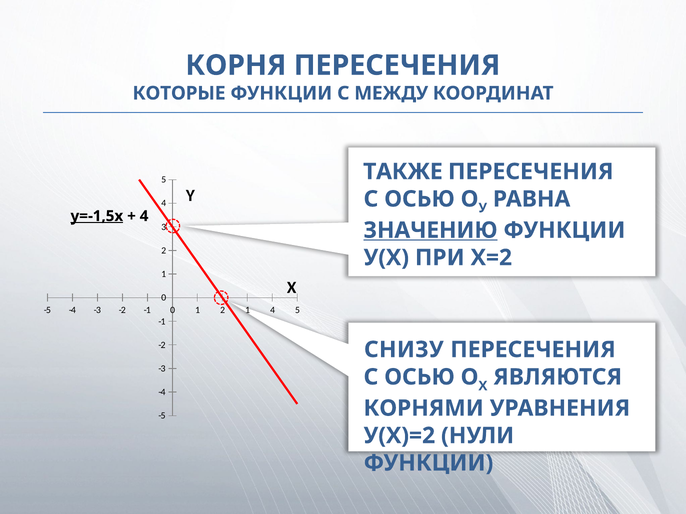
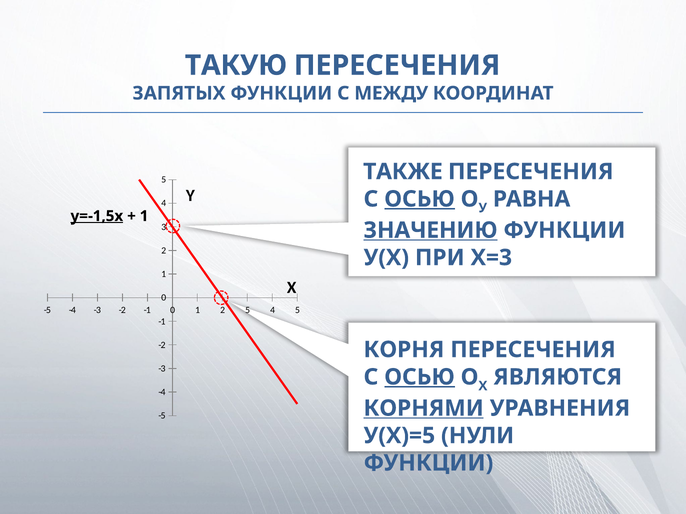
КОРНЯ: КОРНЯ -> ТАКУЮ
КОТОРЫЕ: КОТОРЫЕ -> ЗАПЯТЫХ
ОСЬЮ at (420, 199) underline: none -> present
4 at (144, 216): 4 -> 1
Х=2: Х=2 -> Х=3
1 at (248, 310): 1 -> 5
СНИЗУ: СНИЗУ -> КОРНЯ
ОСЬЮ at (420, 377) underline: none -> present
КОРНЯМИ underline: none -> present
У(Х)=2: У(Х)=2 -> У(Х)=5
